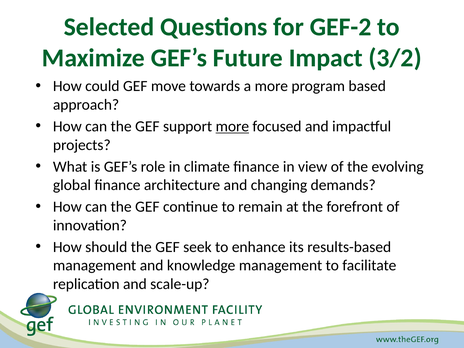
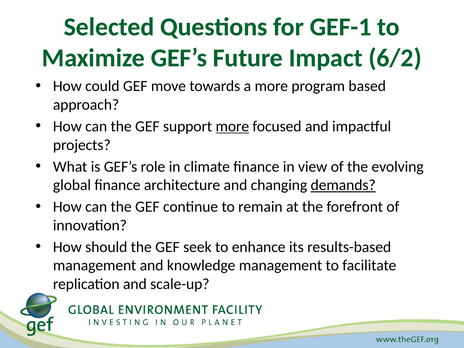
GEF-2: GEF-2 -> GEF-1
3/2: 3/2 -> 6/2
demands underline: none -> present
